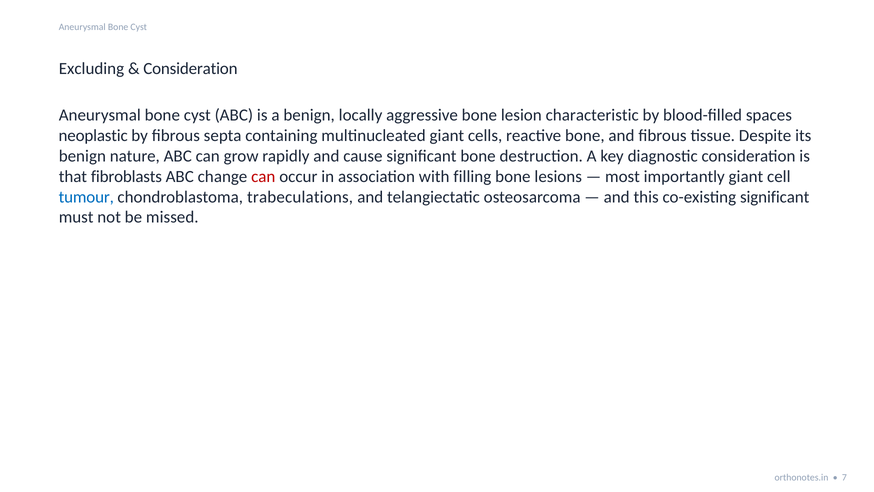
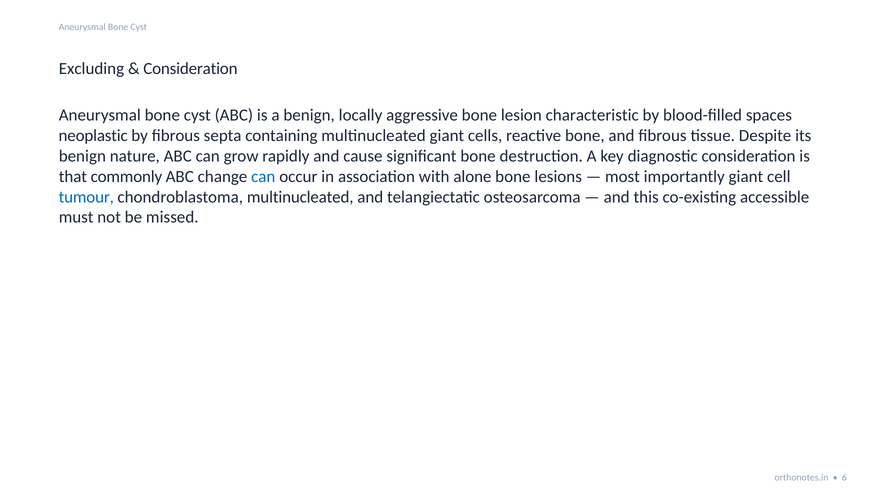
fibroblasts: fibroblasts -> commonly
can at (263, 176) colour: red -> blue
filling: filling -> alone
chondroblastoma trabeculations: trabeculations -> multinucleated
co-existing significant: significant -> accessible
7: 7 -> 6
